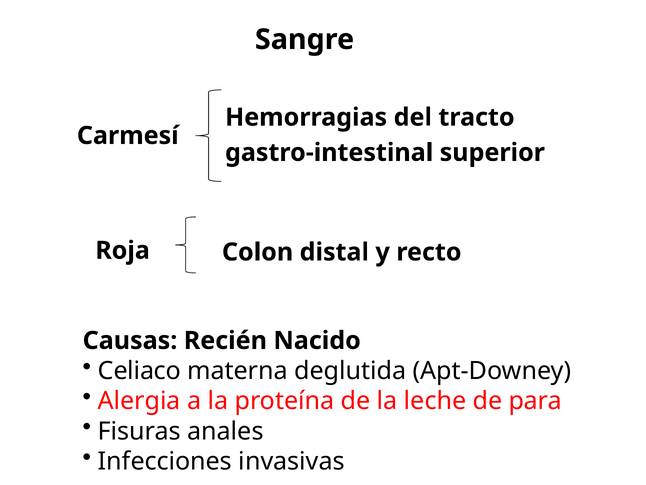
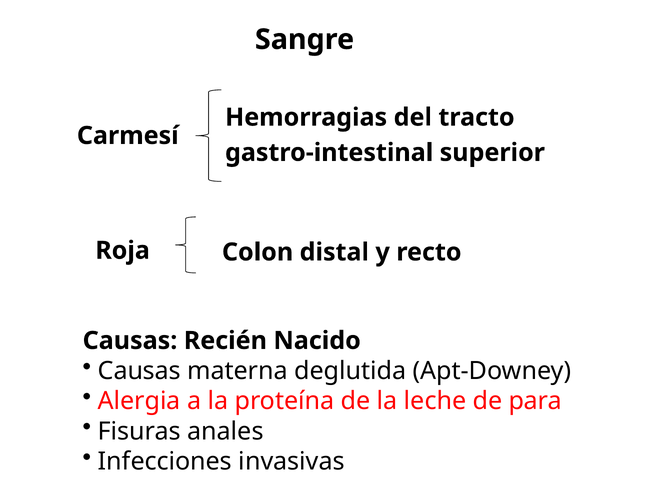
Celiaco at (139, 370): Celiaco -> Causas
